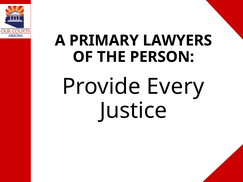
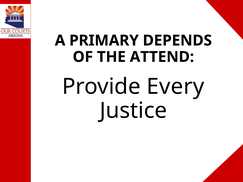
LAWYERS: LAWYERS -> DEPENDS
PERSON: PERSON -> ATTEND
